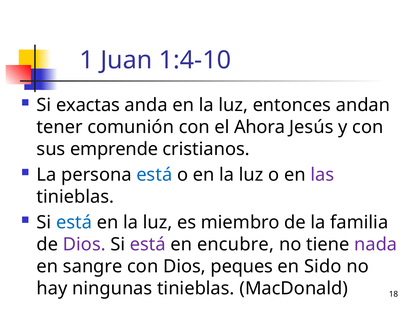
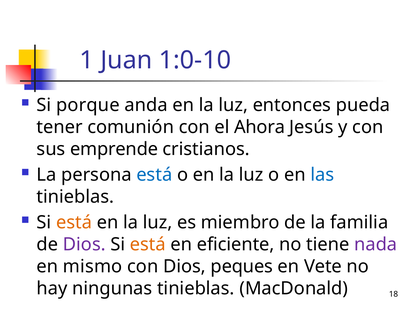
1:4-10: 1:4-10 -> 1:0-10
exactas: exactas -> porque
andan: andan -> pueda
las colour: purple -> blue
está at (74, 222) colour: blue -> orange
está at (148, 244) colour: purple -> orange
encubre: encubre -> eficiente
sangre: sangre -> mismo
Sido: Sido -> Vete
